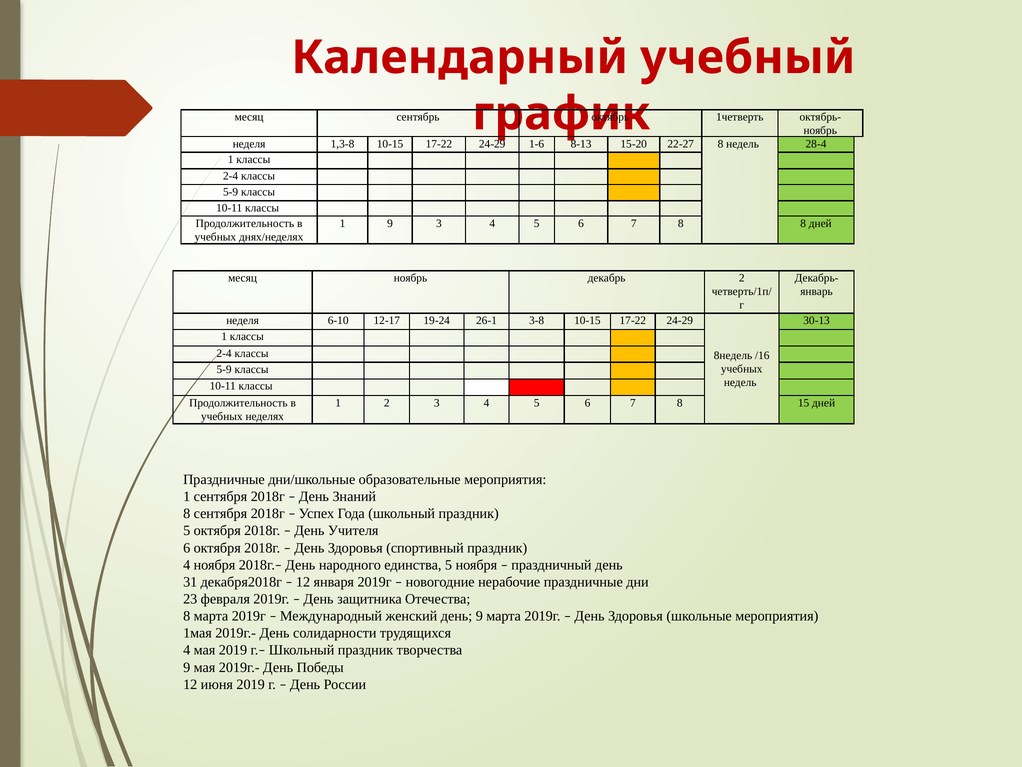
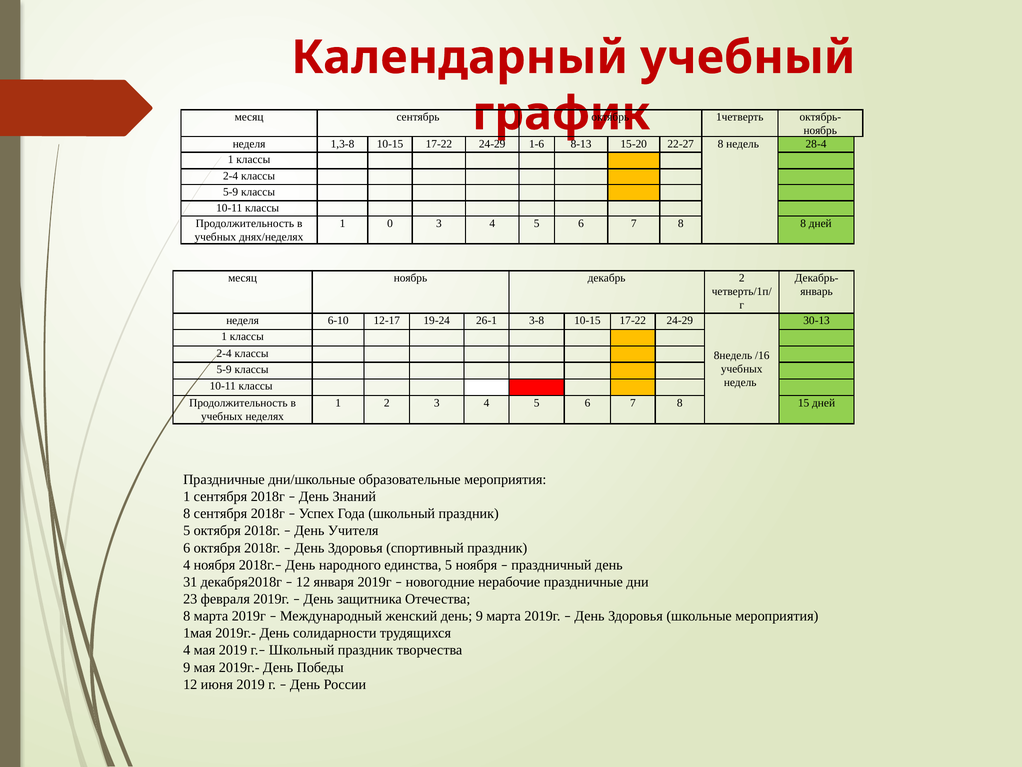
1 9: 9 -> 0
